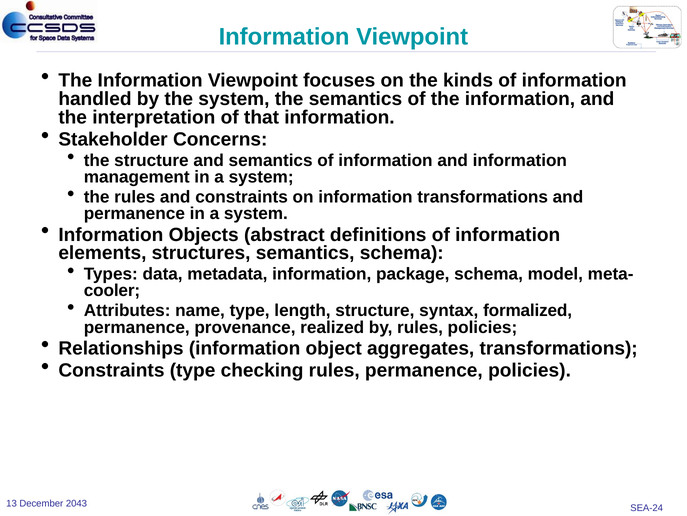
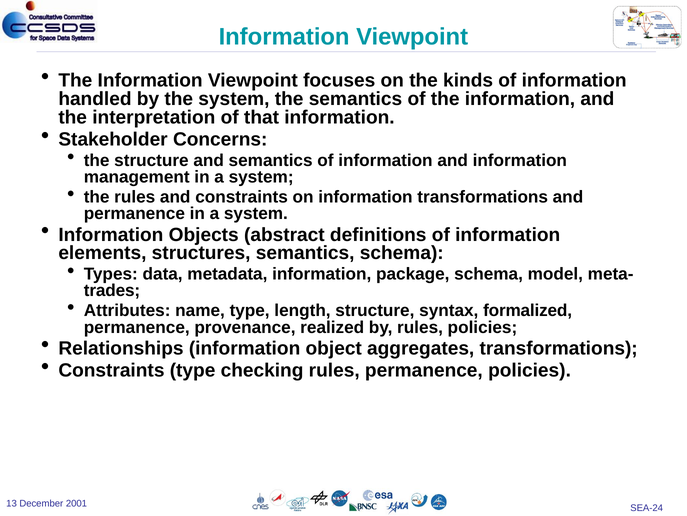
cooler: cooler -> trades
2043: 2043 -> 2001
